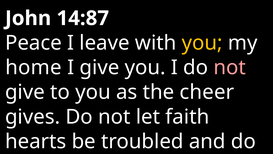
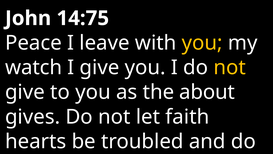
14:87: 14:87 -> 14:75
home: home -> watch
not at (230, 67) colour: pink -> yellow
cheer: cheer -> about
